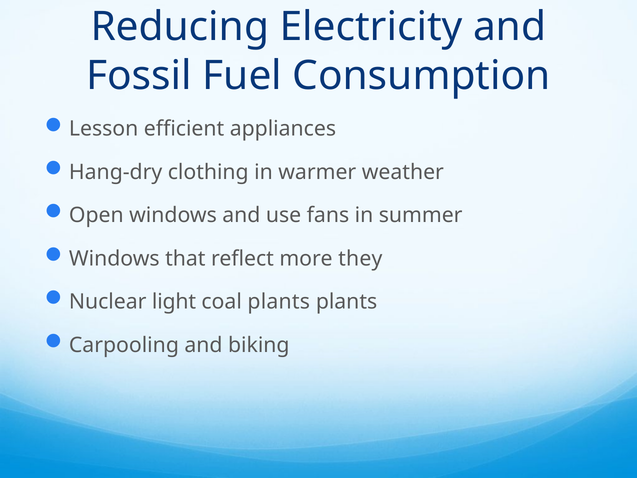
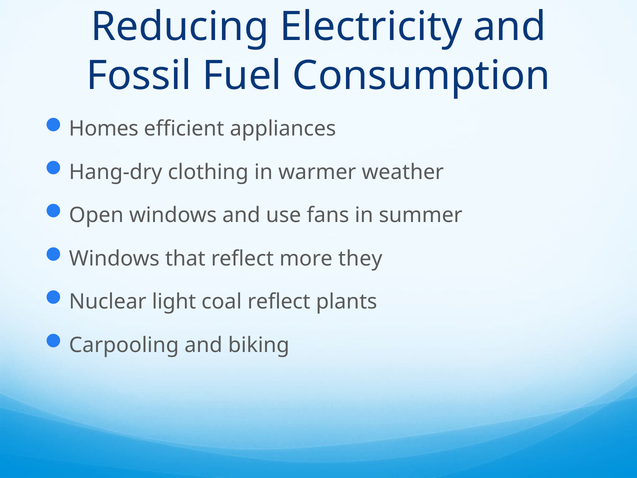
Lesson: Lesson -> Homes
coal plants: plants -> reflect
